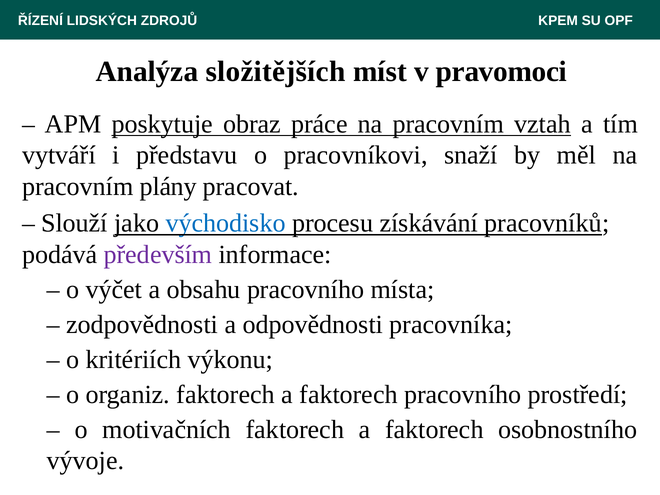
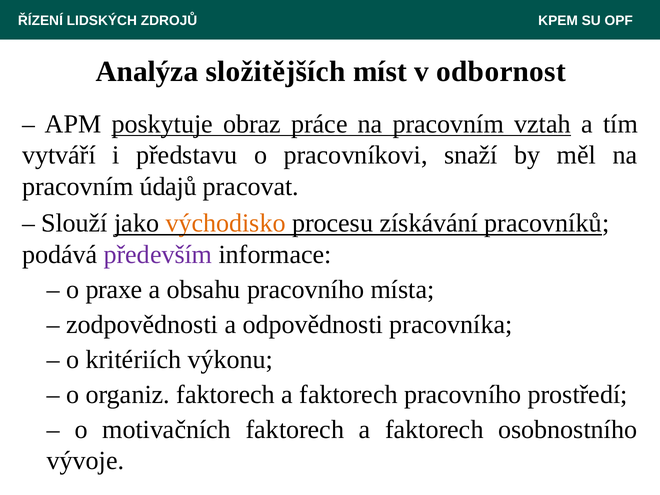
pravomoci: pravomoci -> odbornost
plány: plány -> údajů
východisko colour: blue -> orange
výčet: výčet -> praxe
